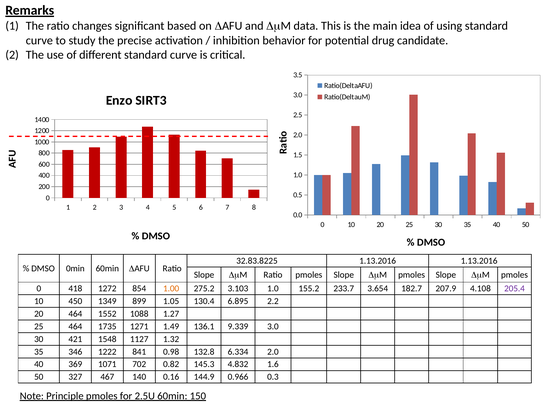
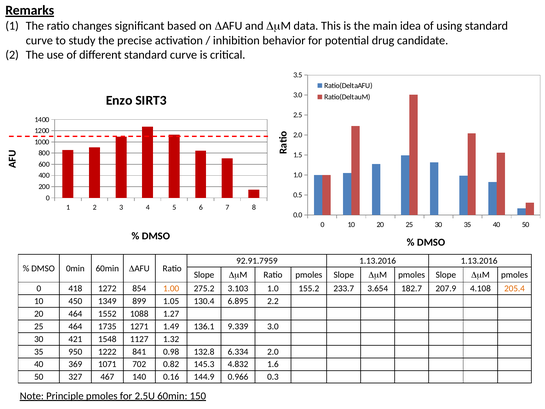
32.83.8225: 32.83.8225 -> 92.91.7959
205.4 colour: purple -> orange
346: 346 -> 950
